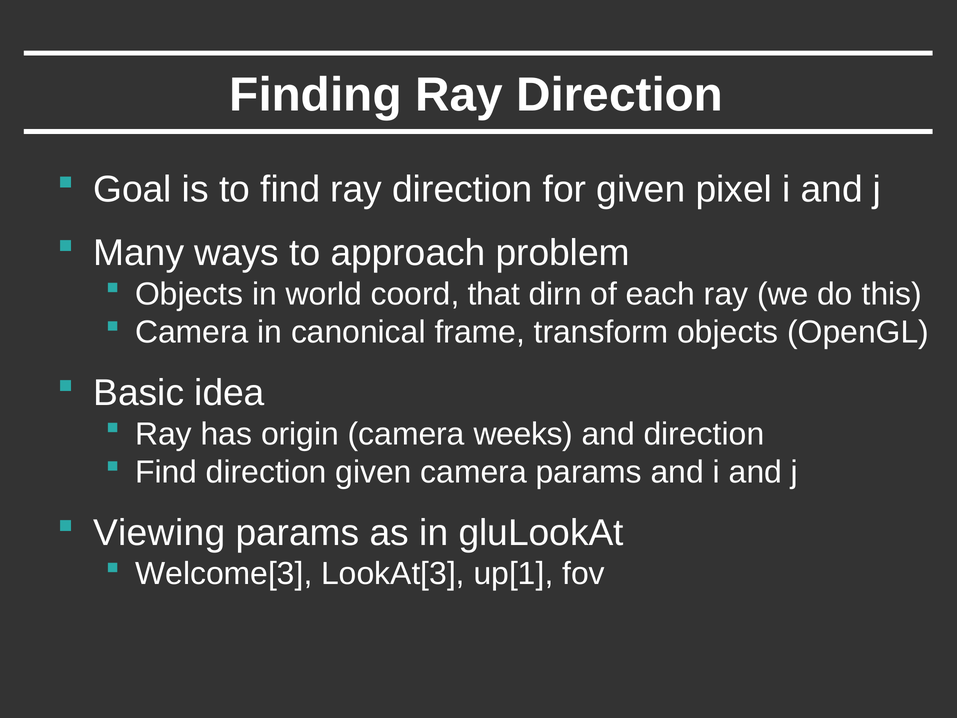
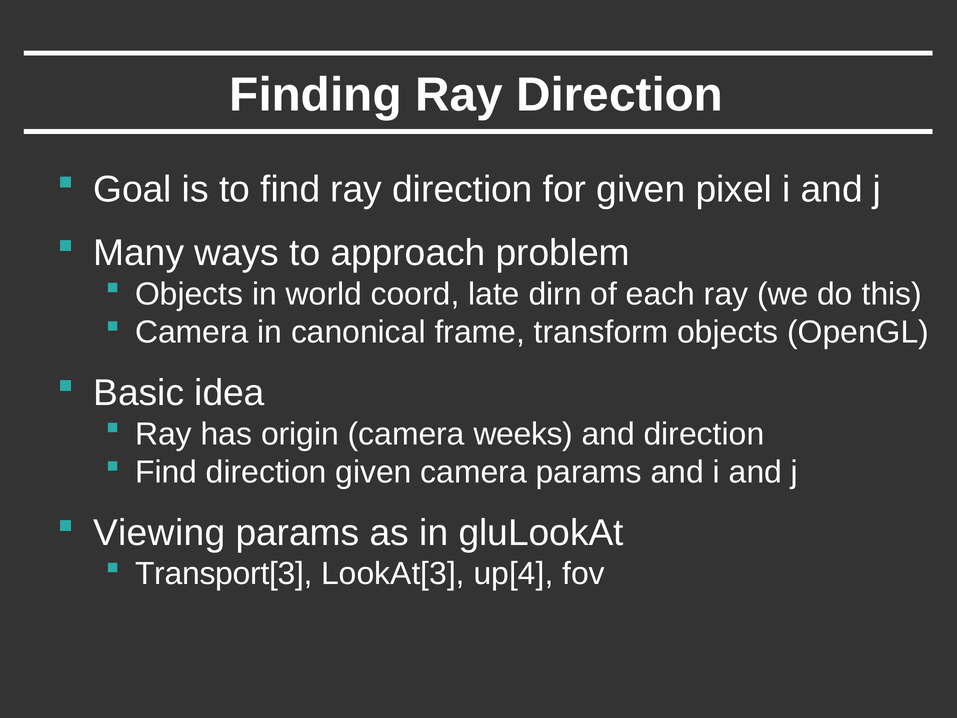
that: that -> late
Welcome[3: Welcome[3 -> Transport[3
up[1: up[1 -> up[4
